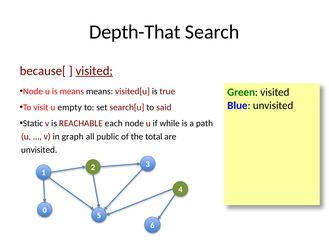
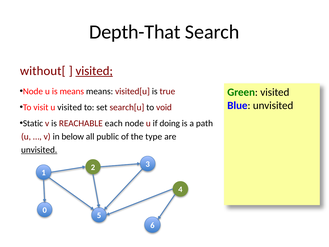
because[: because[ -> without[
u empty: empty -> visited
said: said -> void
while: while -> doing
graph: graph -> below
total: total -> type
unvisited at (39, 150) underline: none -> present
